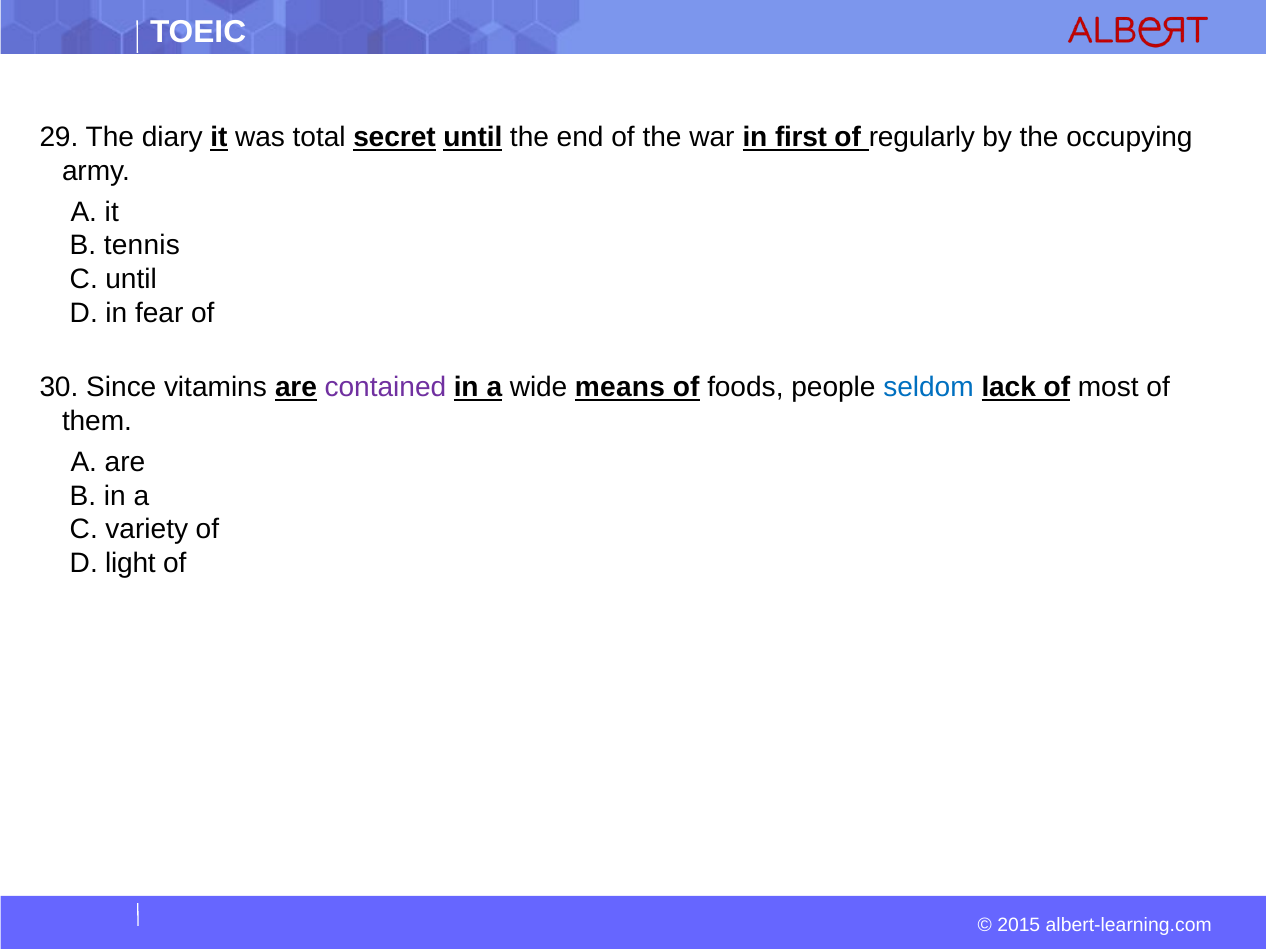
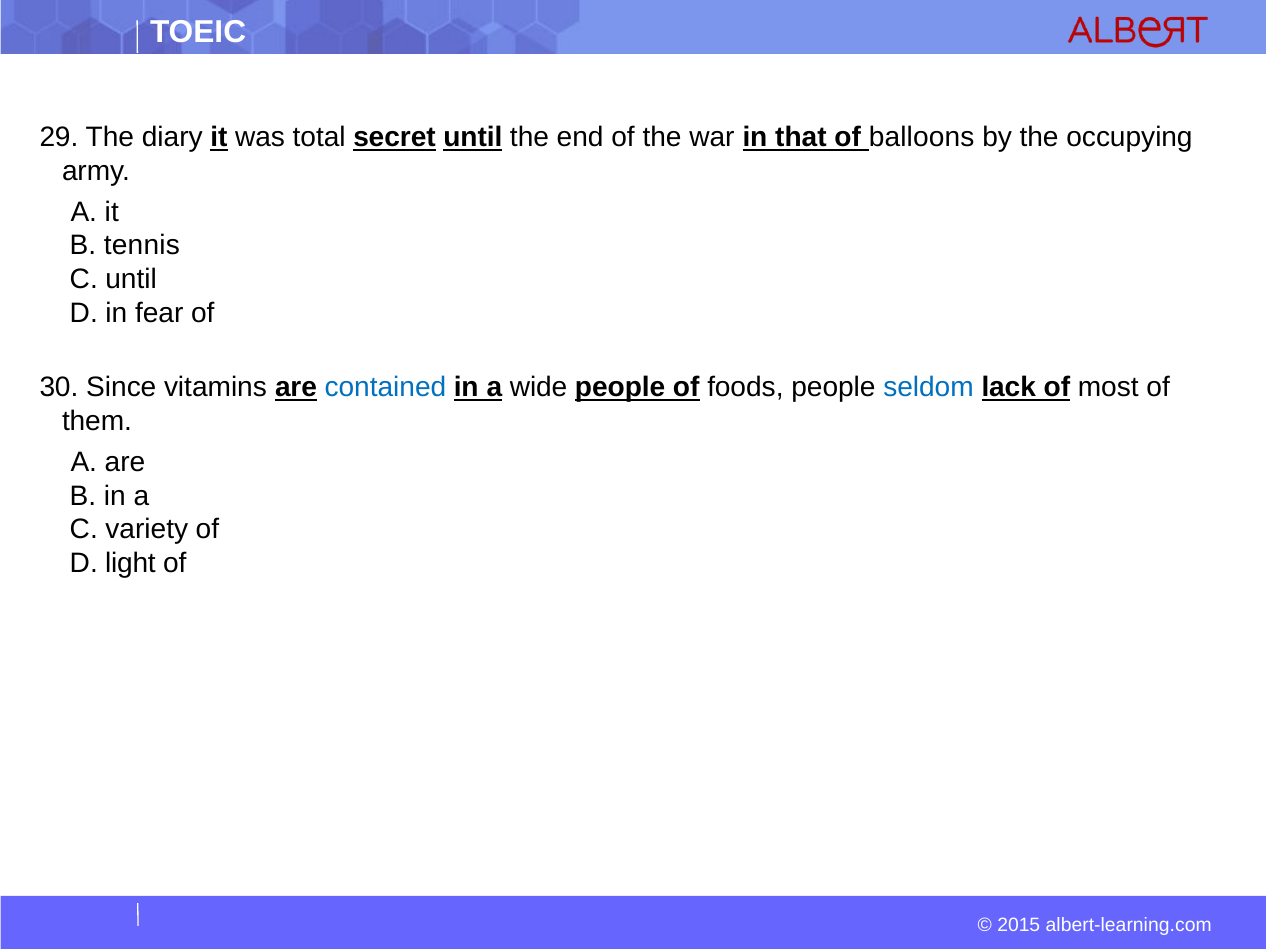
first: first -> that
regularly: regularly -> balloons
contained colour: purple -> blue
wide means: means -> people
